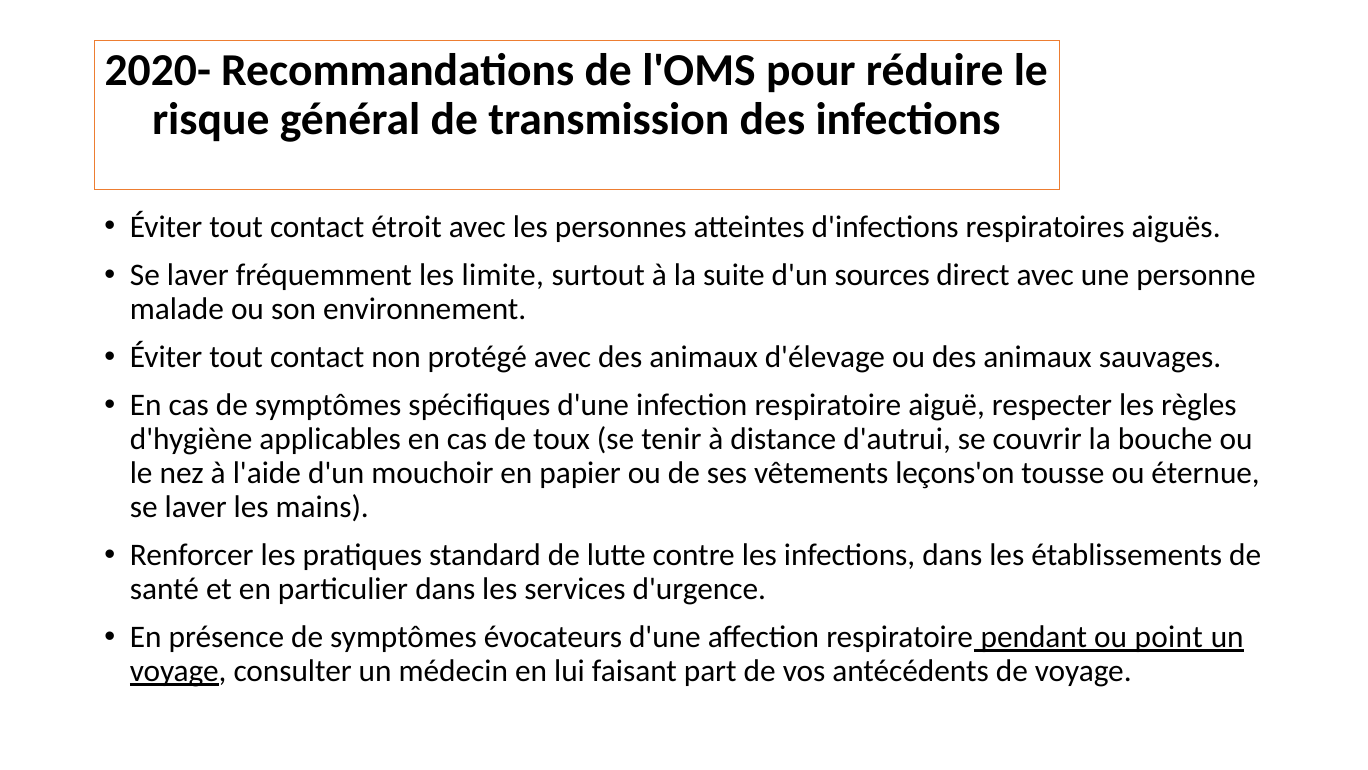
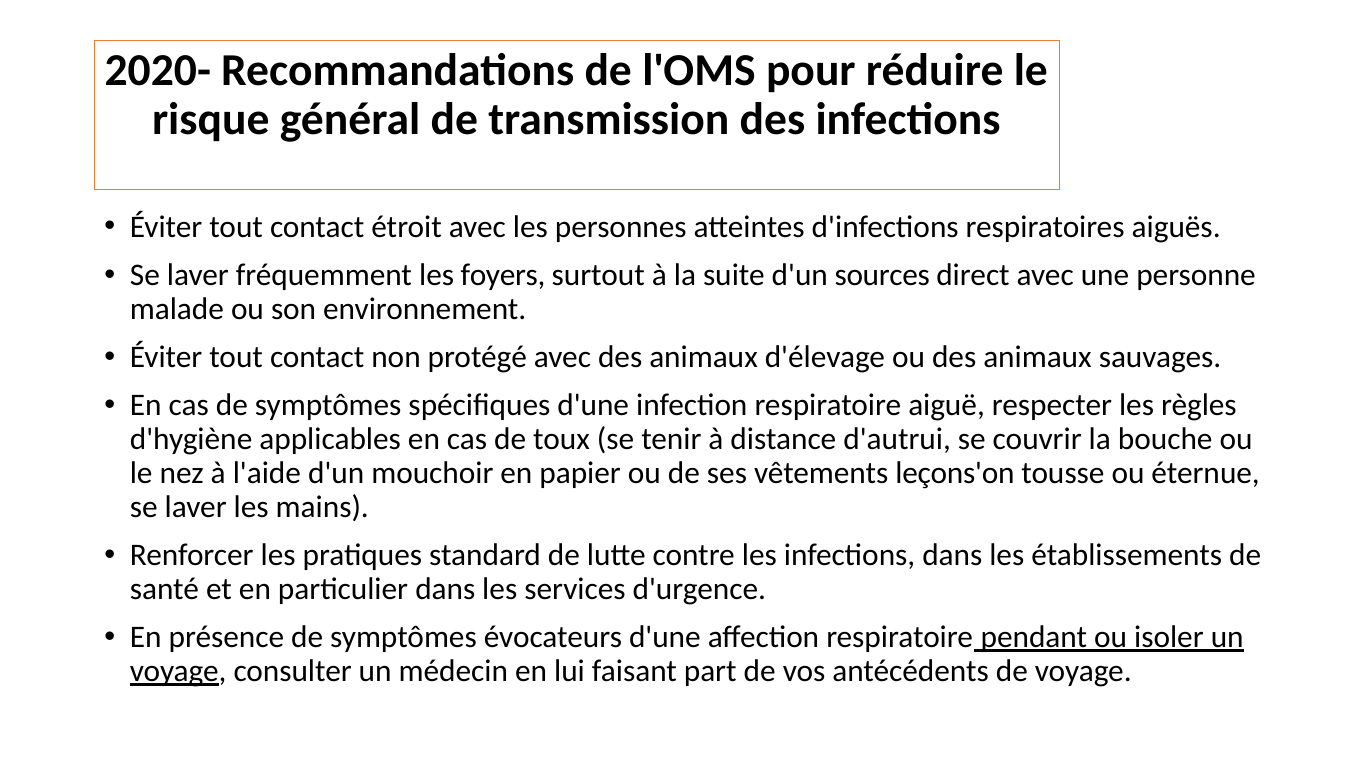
limite: limite -> foyers
point: point -> isoler
